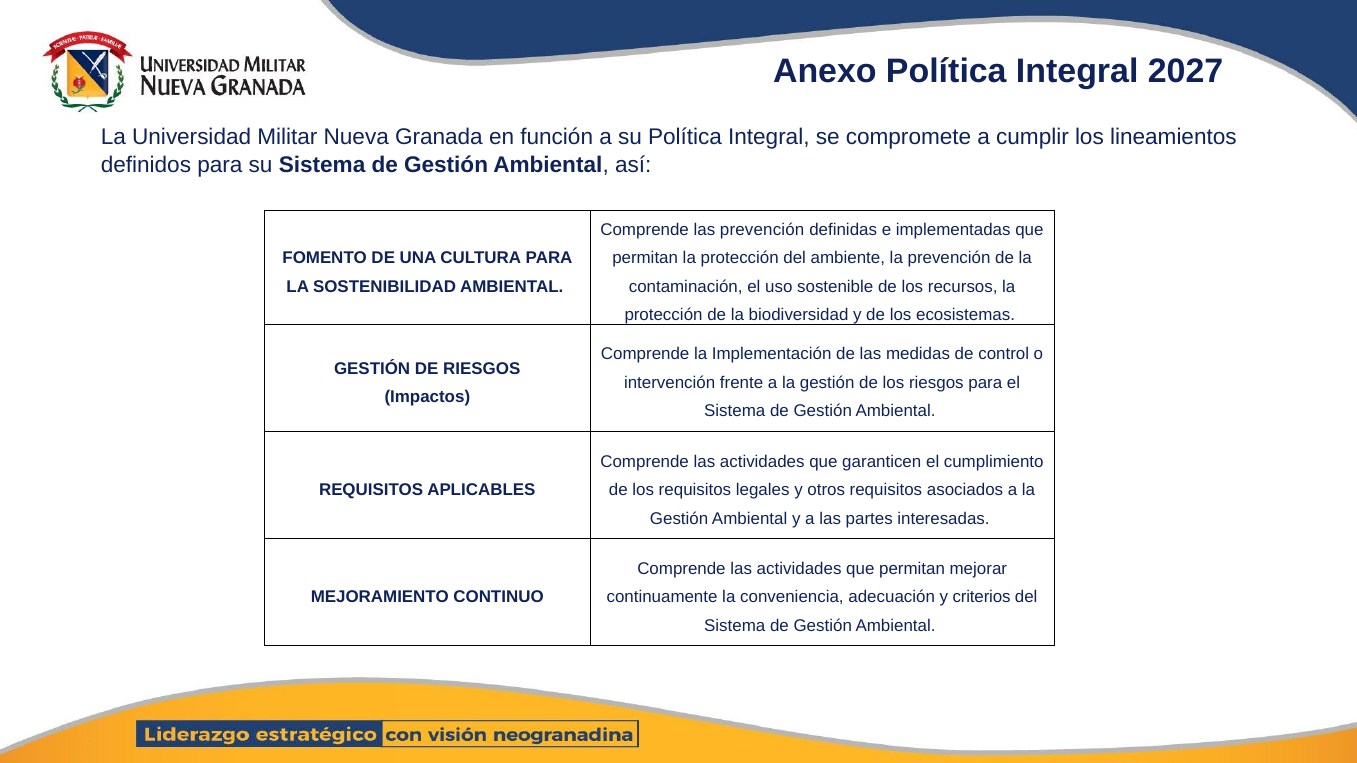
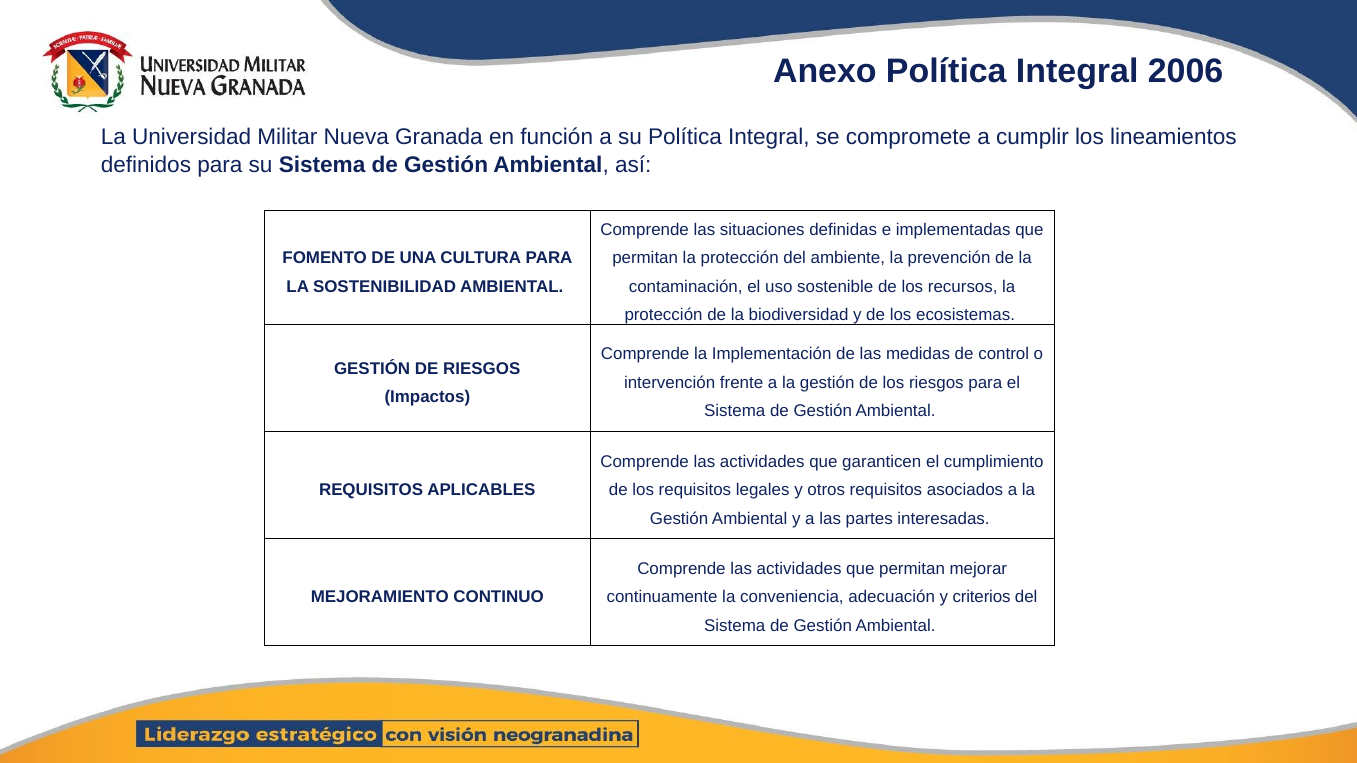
2027: 2027 -> 2006
las prevención: prevención -> situaciones
